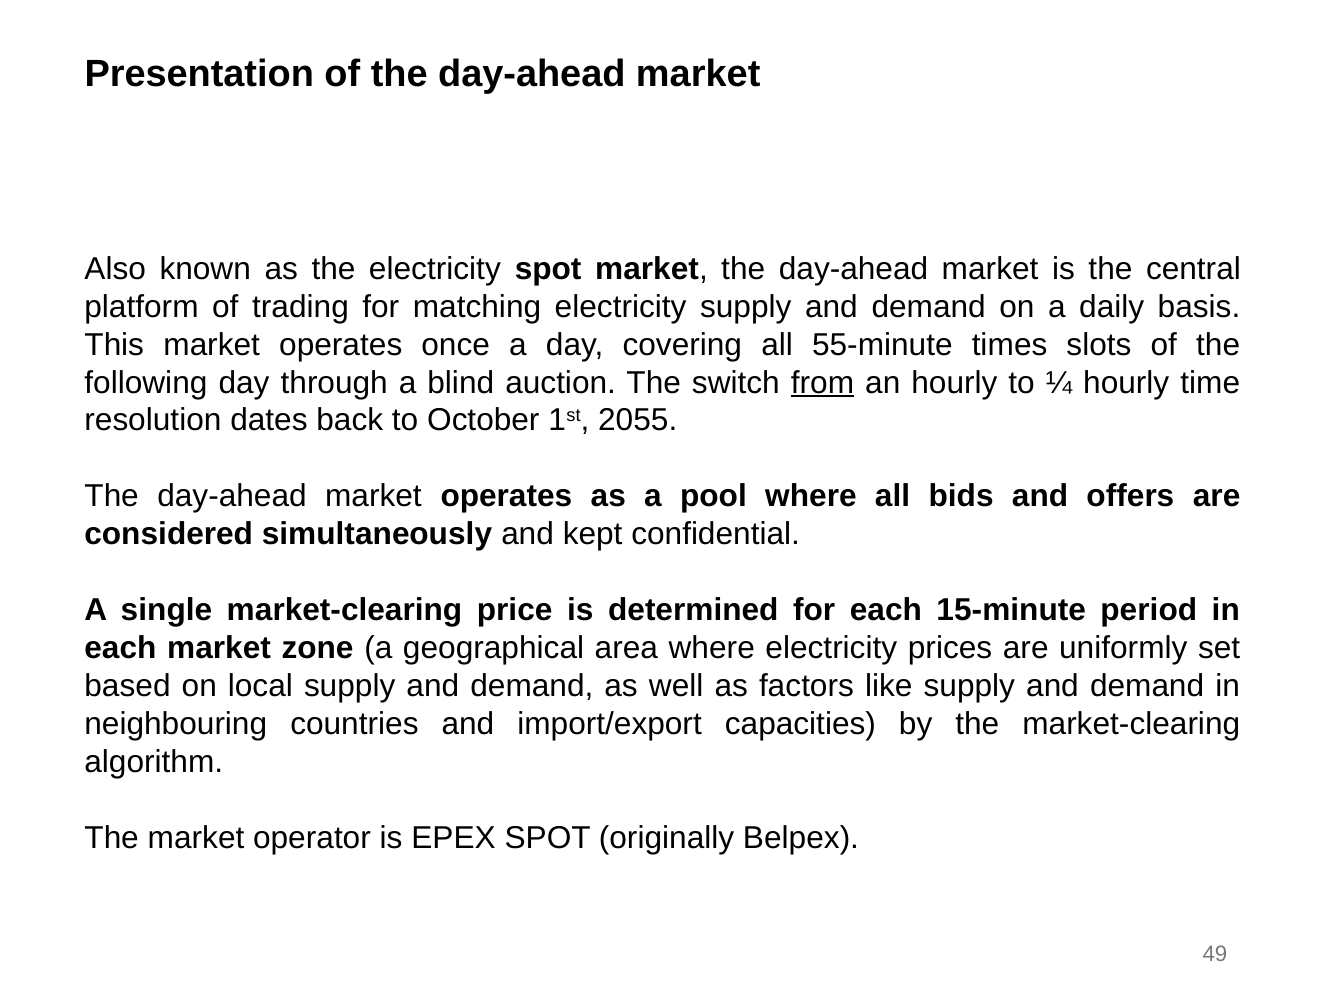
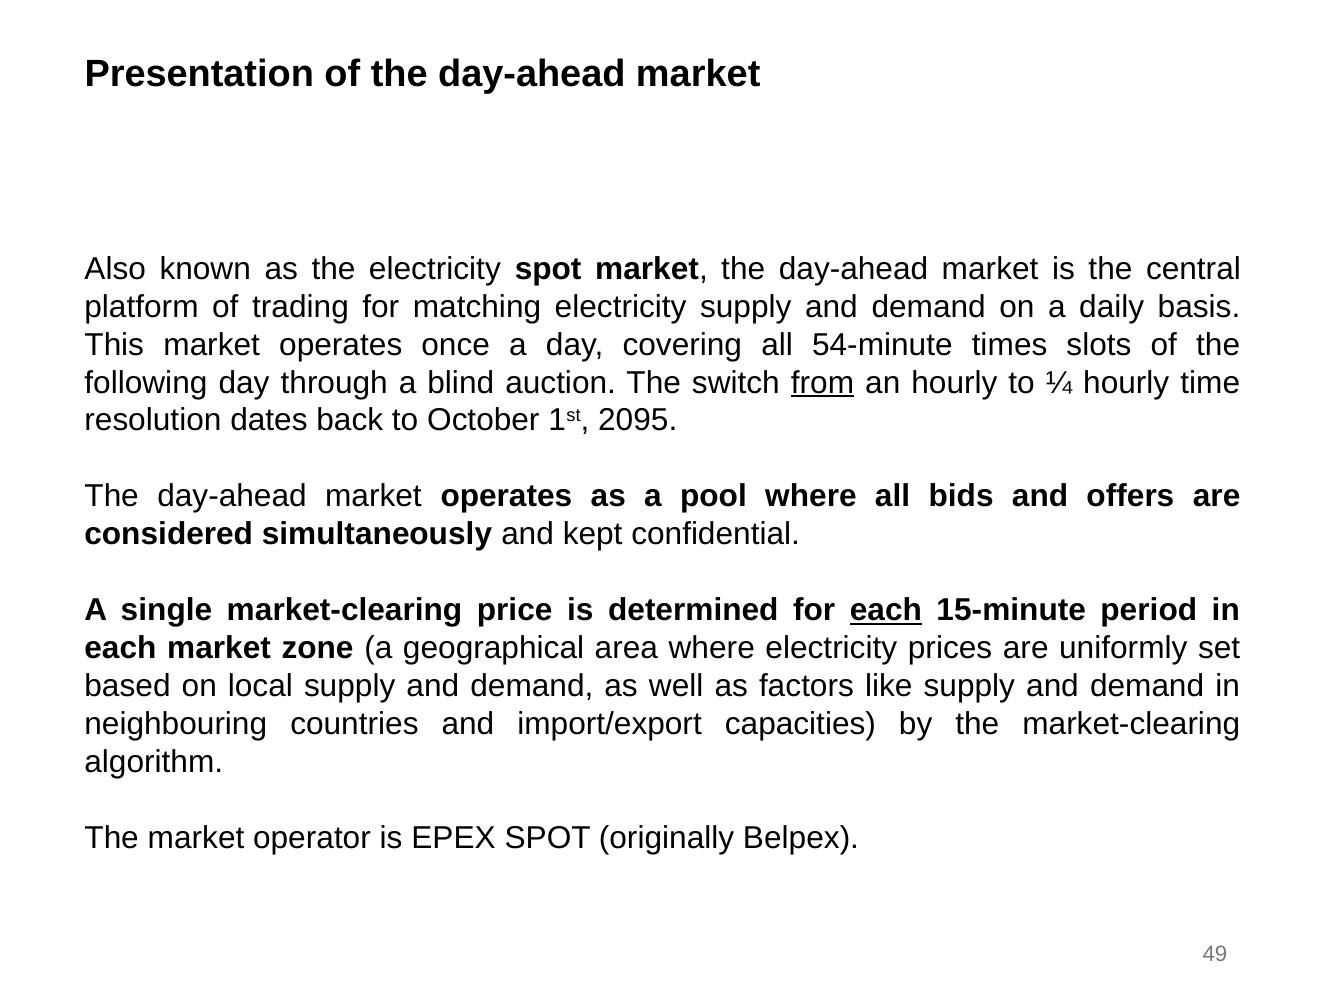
55-minute: 55-minute -> 54-minute
2055: 2055 -> 2095
each at (886, 610) underline: none -> present
